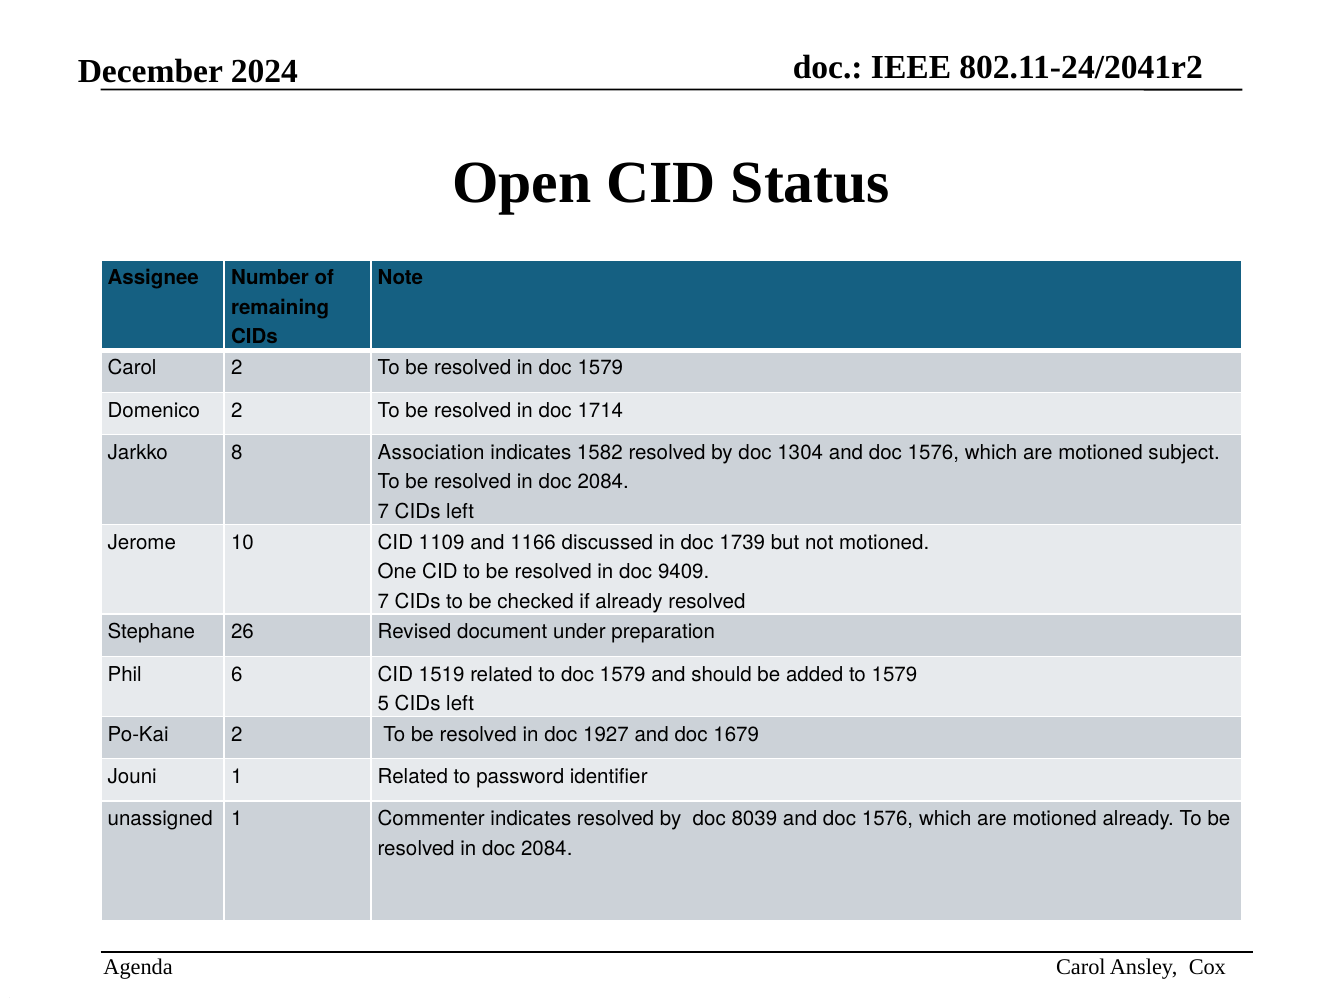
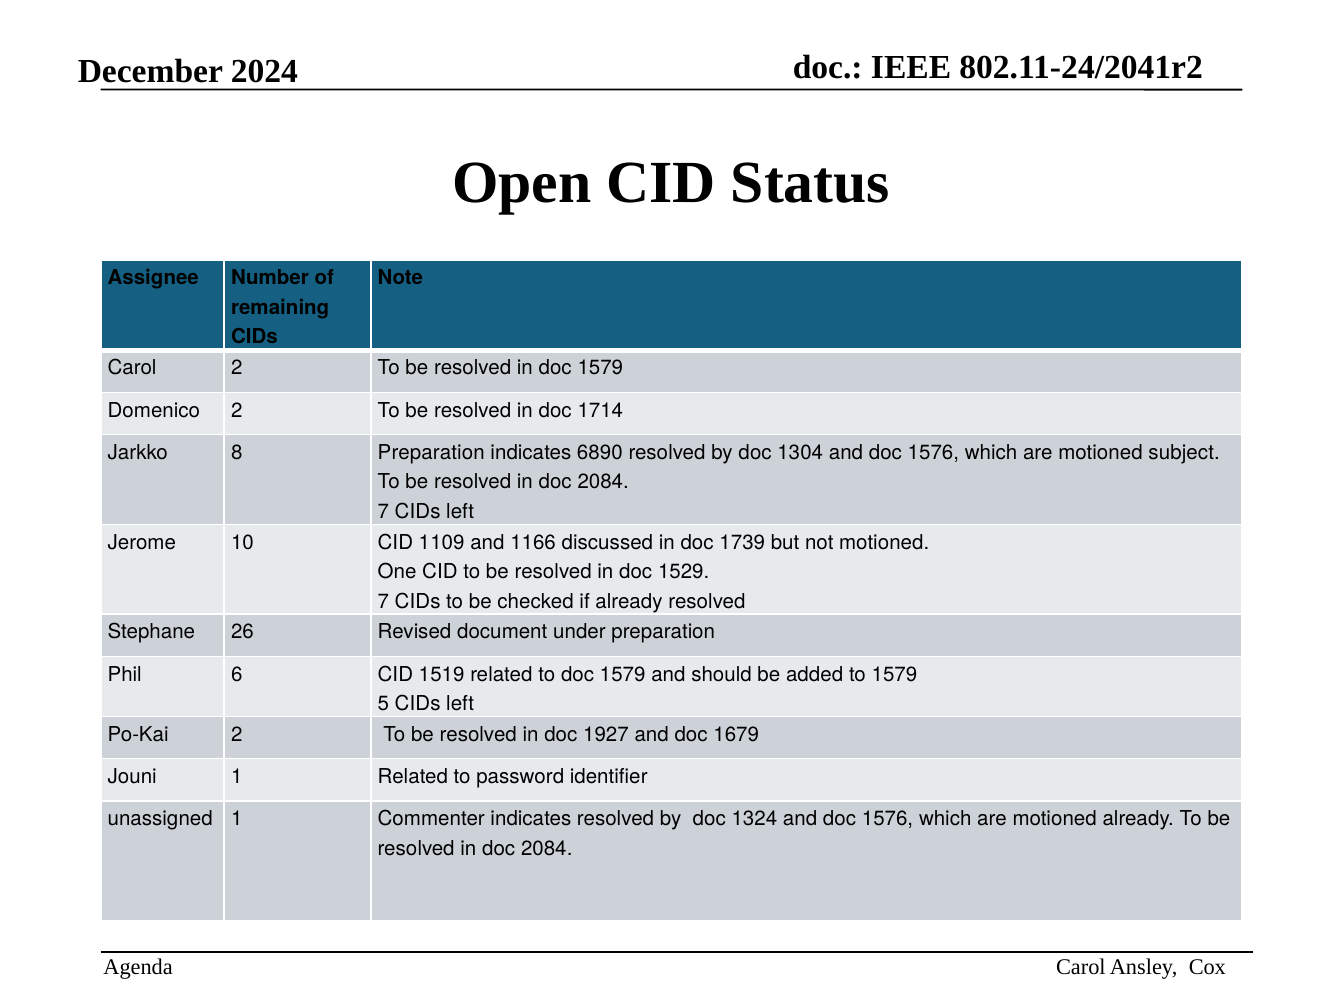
8 Association: Association -> Preparation
1582: 1582 -> 6890
9409: 9409 -> 1529
8039: 8039 -> 1324
